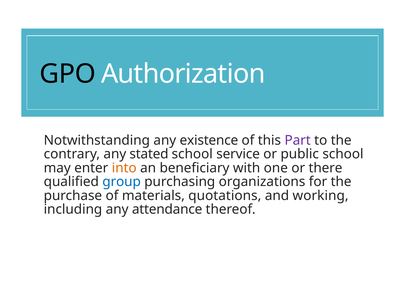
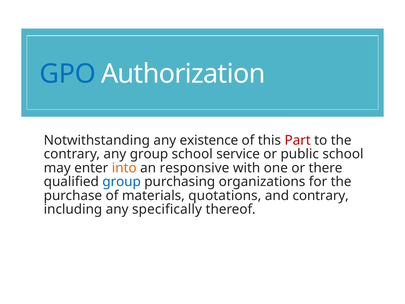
GPO colour: black -> blue
Part colour: purple -> red
any stated: stated -> group
beneficiary: beneficiary -> responsive
and working: working -> contrary
attendance: attendance -> specifically
